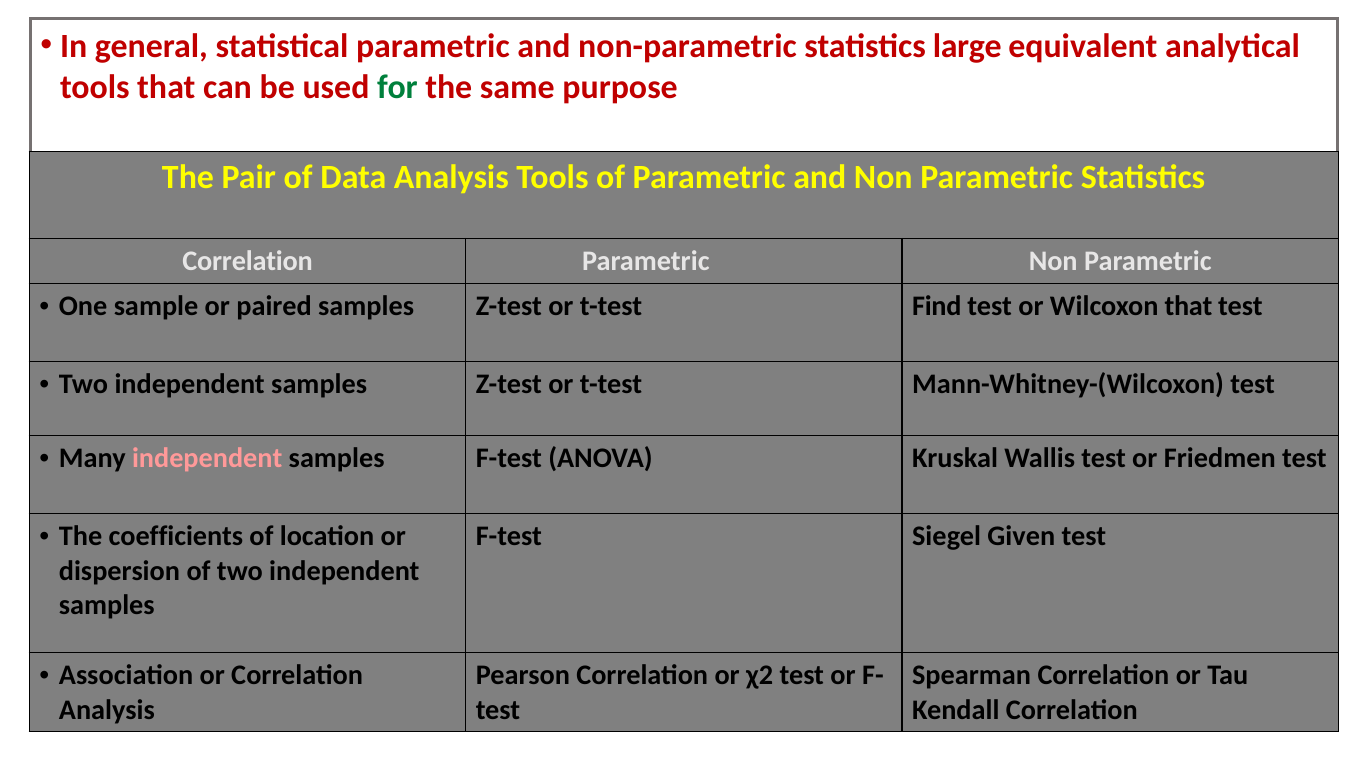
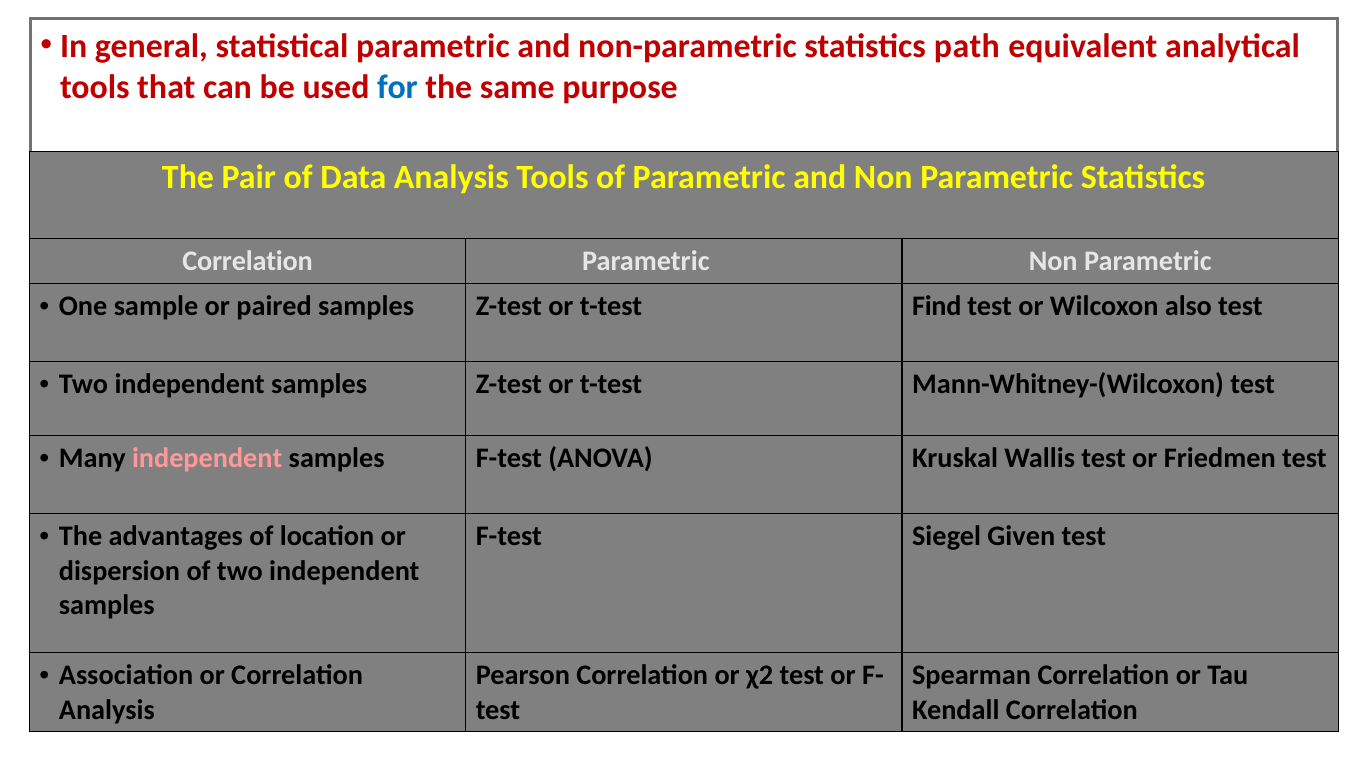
large: large -> path
for colour: green -> blue
Wilcoxon that: that -> also
coefficients: coefficients -> advantages
